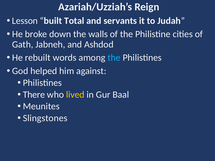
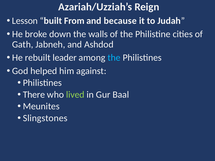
Total: Total -> From
servants: servants -> because
words: words -> leader
lived colour: yellow -> light green
